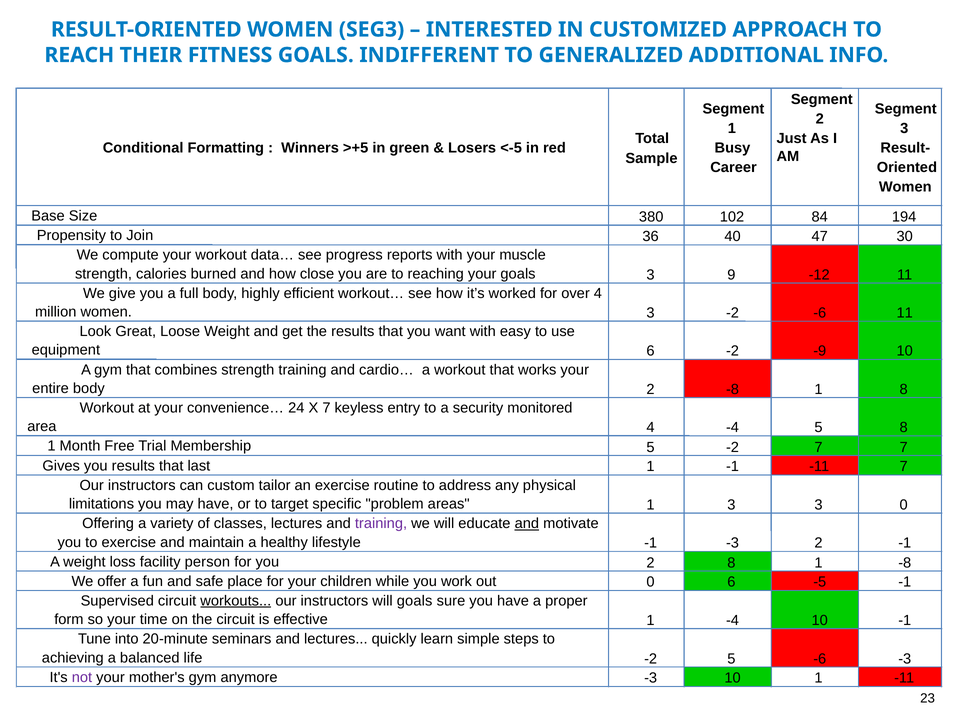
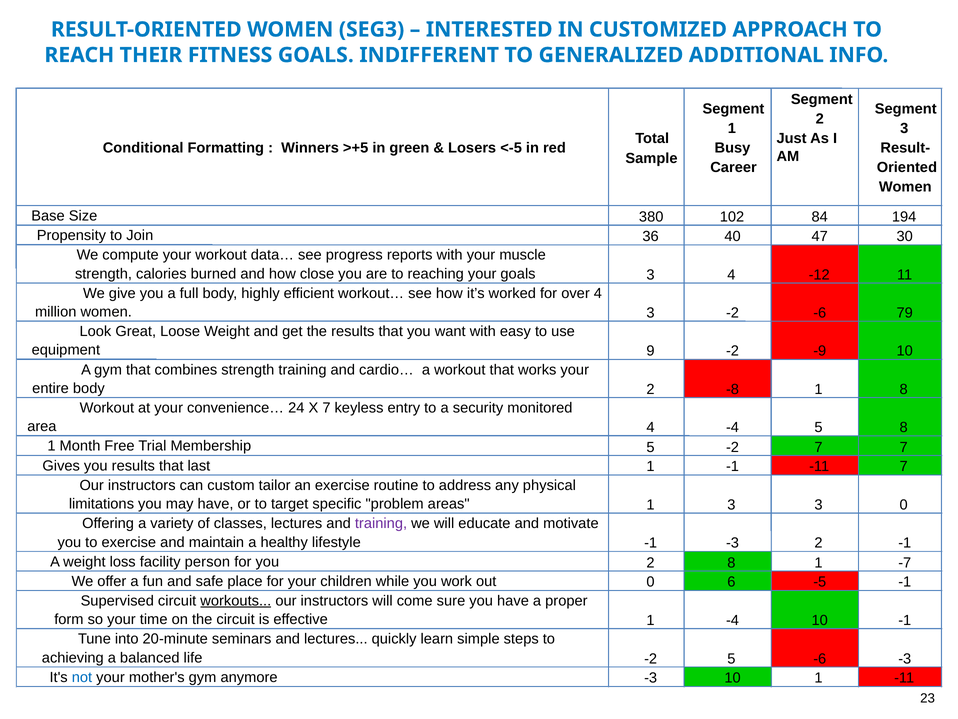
3 9: 9 -> 4
-6 11: 11 -> 79
equipment 6: 6 -> 9
and at (527, 523) underline: present -> none
1 -8: -8 -> -7
will goals: goals -> come
not colour: purple -> blue
